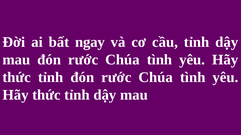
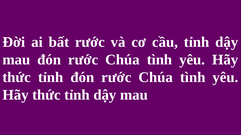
bất ngay: ngay -> rước
